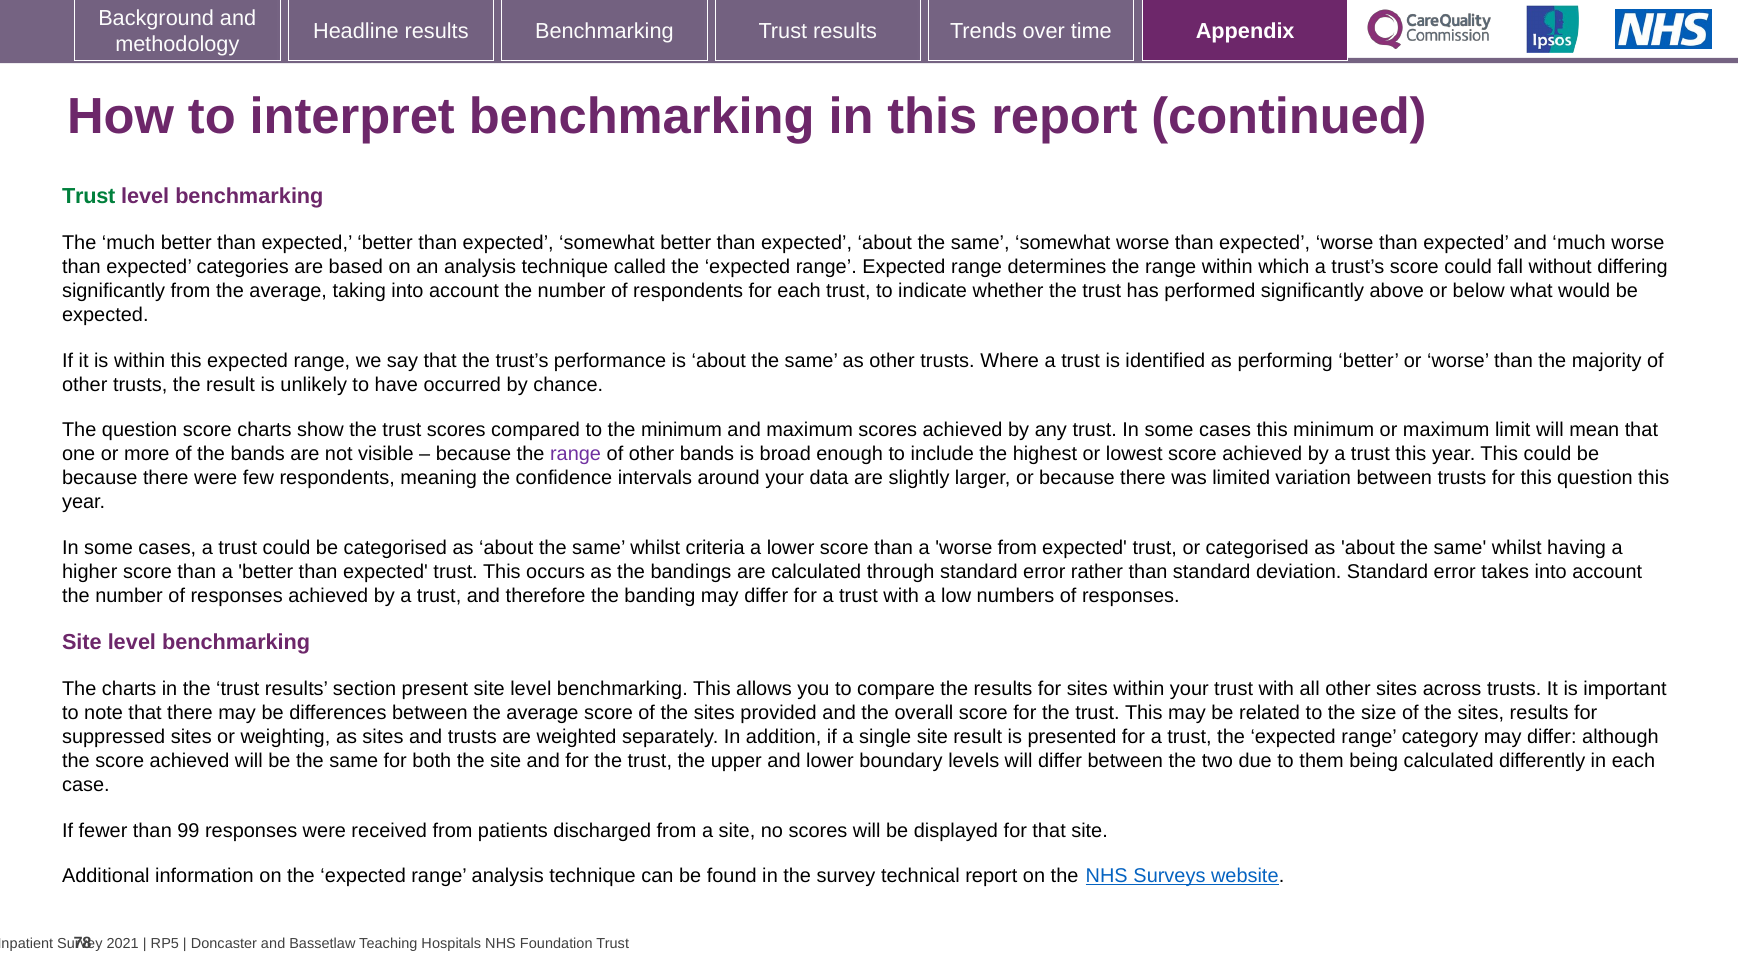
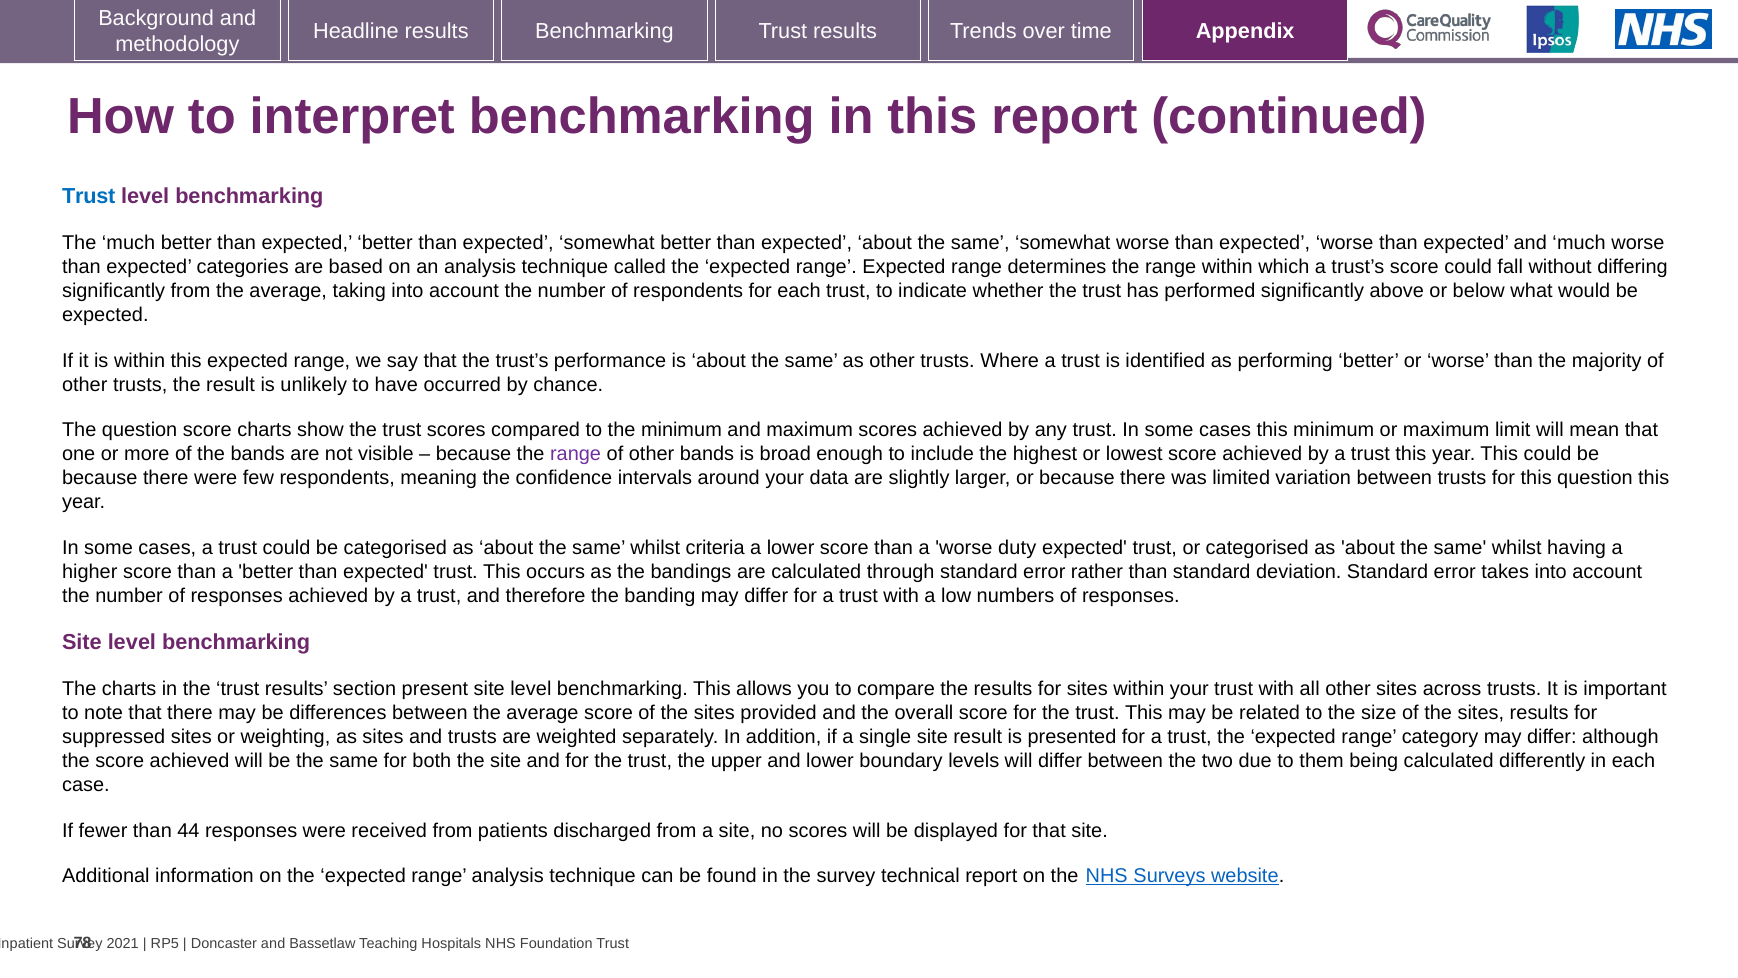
Trust at (89, 196) colour: green -> blue
worse from: from -> duty
99: 99 -> 44
